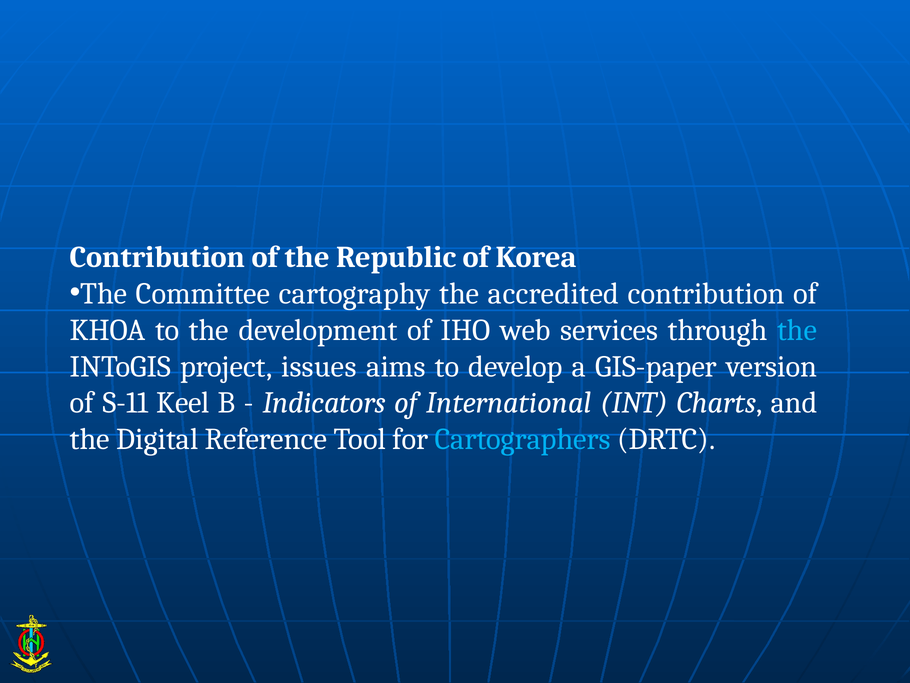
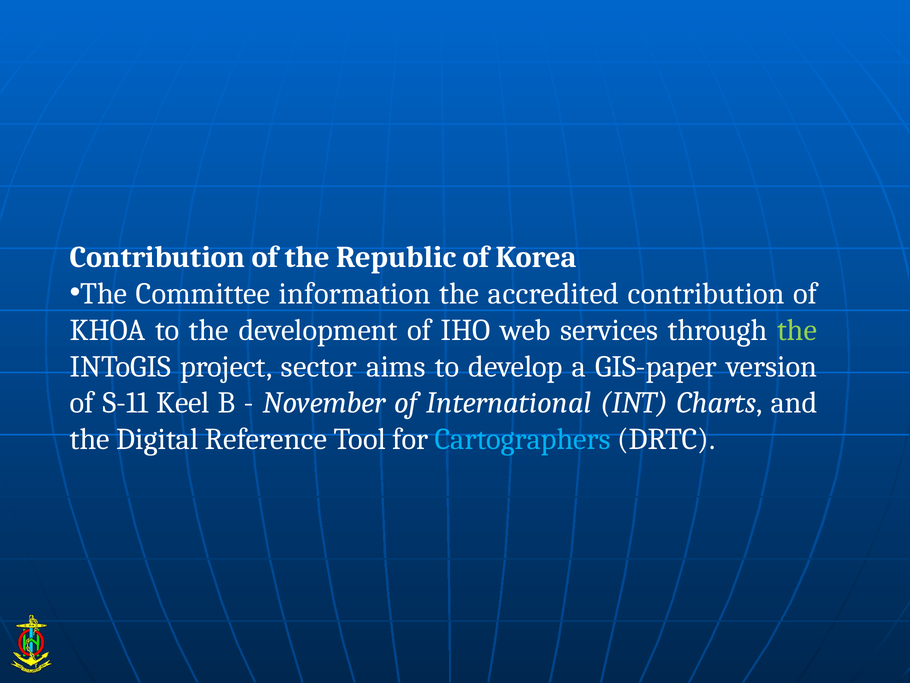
cartography: cartography -> information
the at (797, 330) colour: light blue -> light green
issues: issues -> sector
Indicators: Indicators -> November
